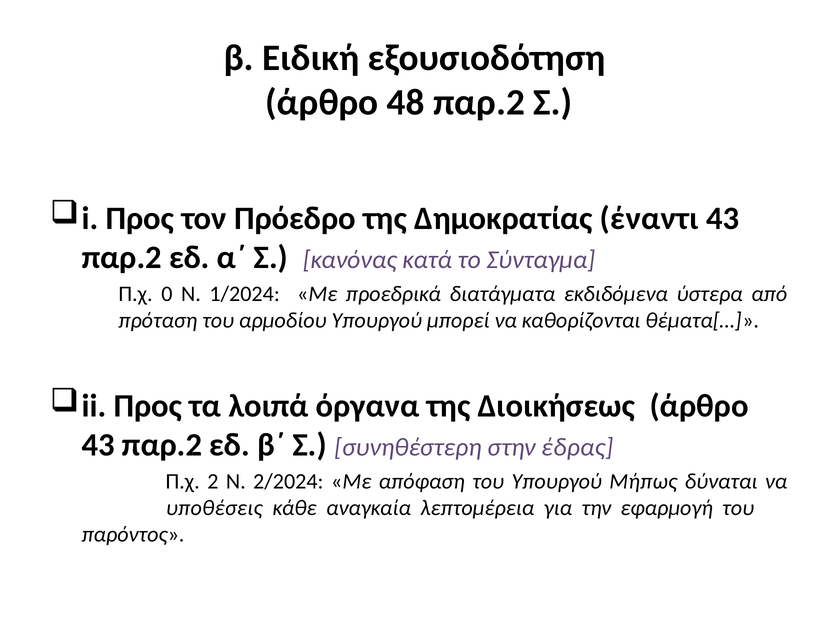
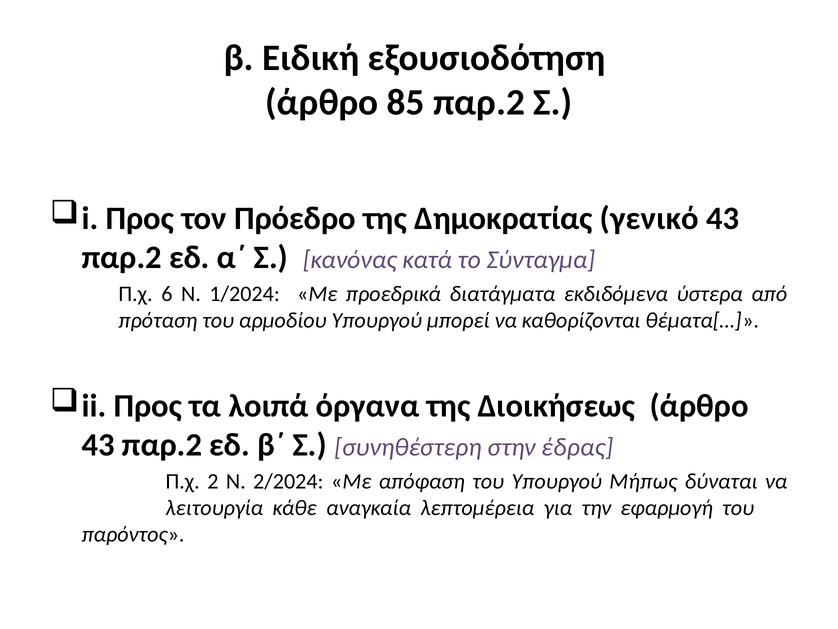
48: 48 -> 85
έναντι: έναντι -> γενικό
0: 0 -> 6
υποθέσεις: υποθέσεις -> λειτουργία
